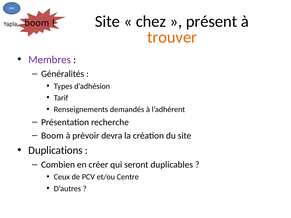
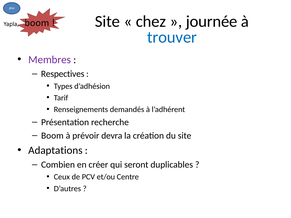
présent: présent -> journée
trouver colour: orange -> blue
Généralités: Généralités -> Respectives
Duplications: Duplications -> Adaptations
